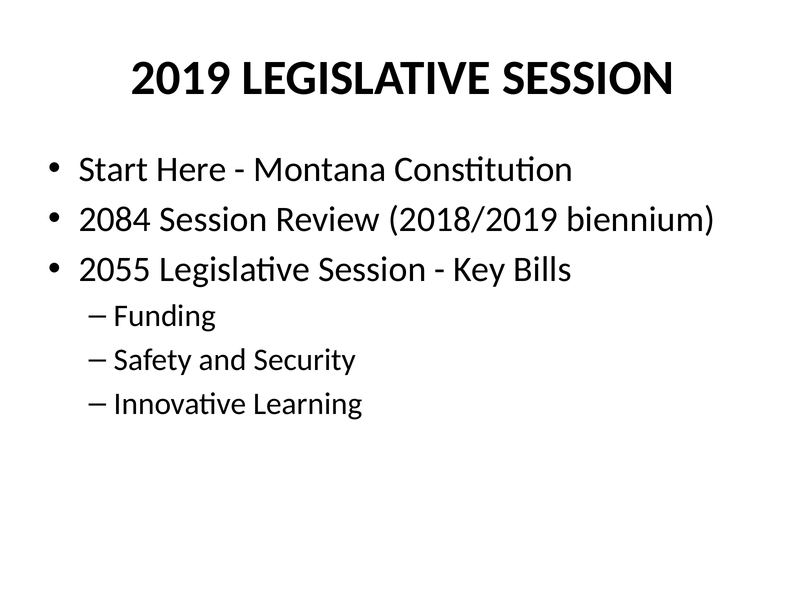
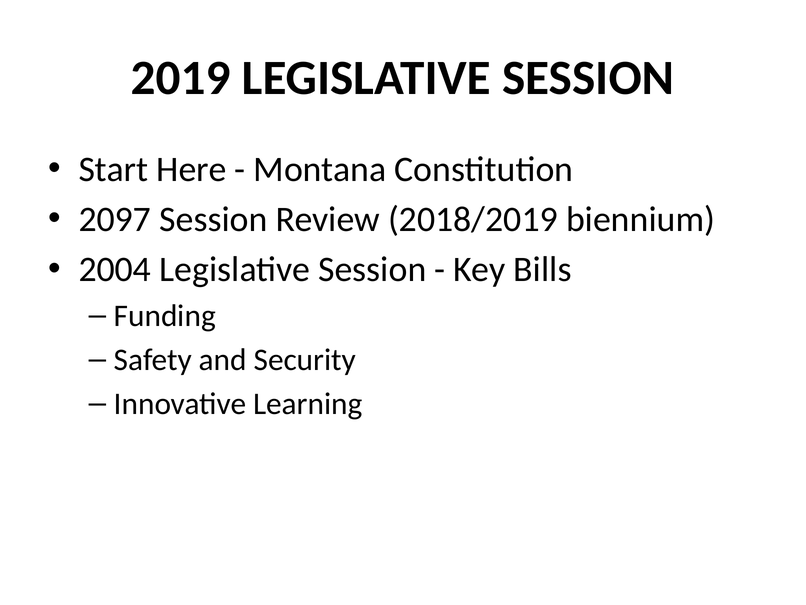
2084: 2084 -> 2097
2055: 2055 -> 2004
